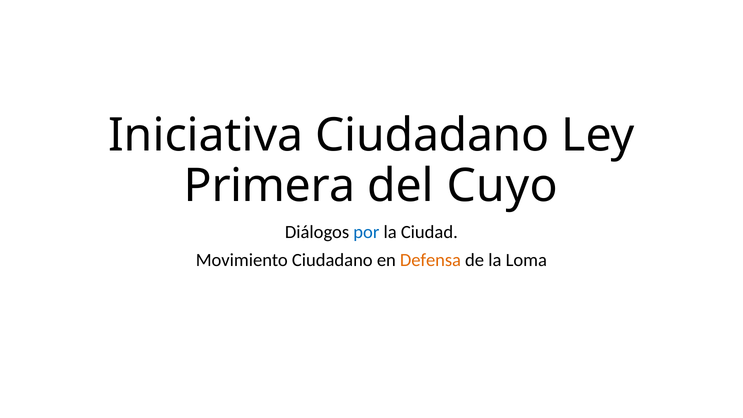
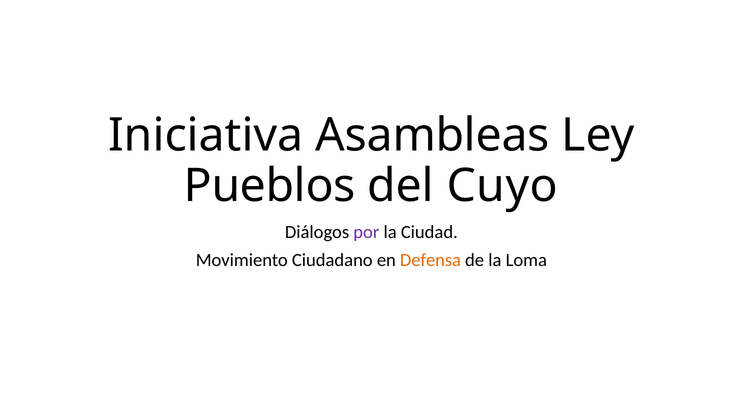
Iniciativa Ciudadano: Ciudadano -> Asambleas
Primera: Primera -> Pueblos
por colour: blue -> purple
